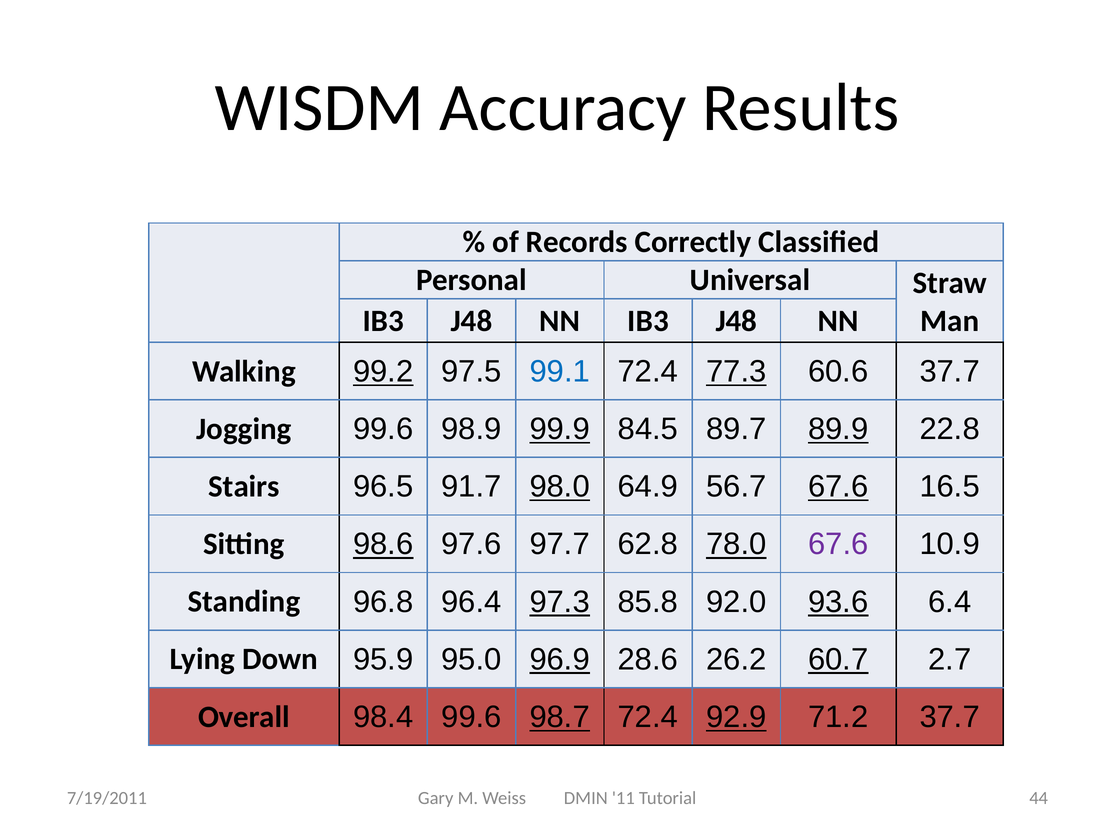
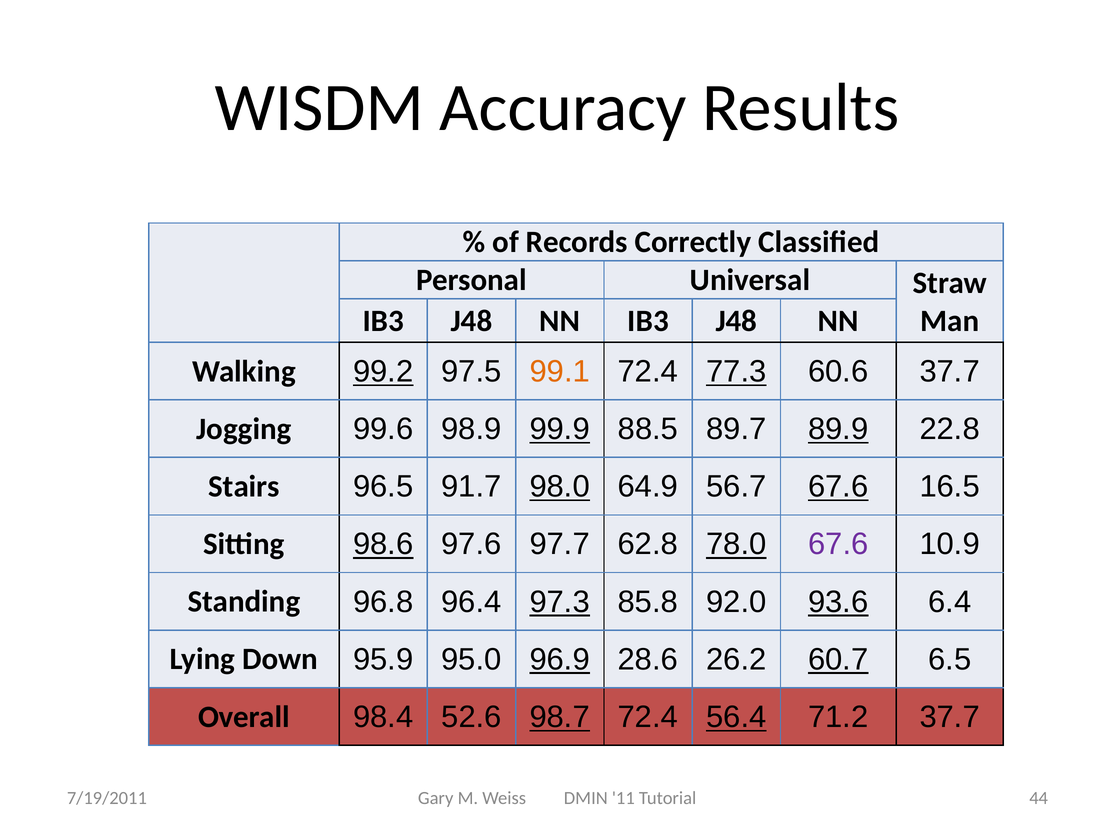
99.1 colour: blue -> orange
84.5: 84.5 -> 88.5
2.7: 2.7 -> 6.5
98.4 99.6: 99.6 -> 52.6
92.9: 92.9 -> 56.4
